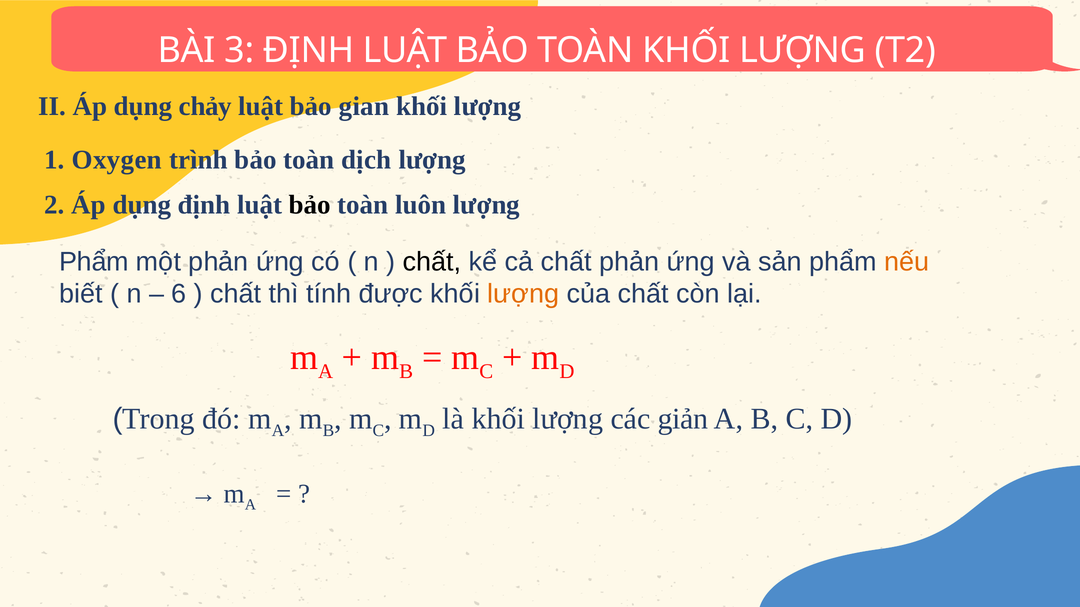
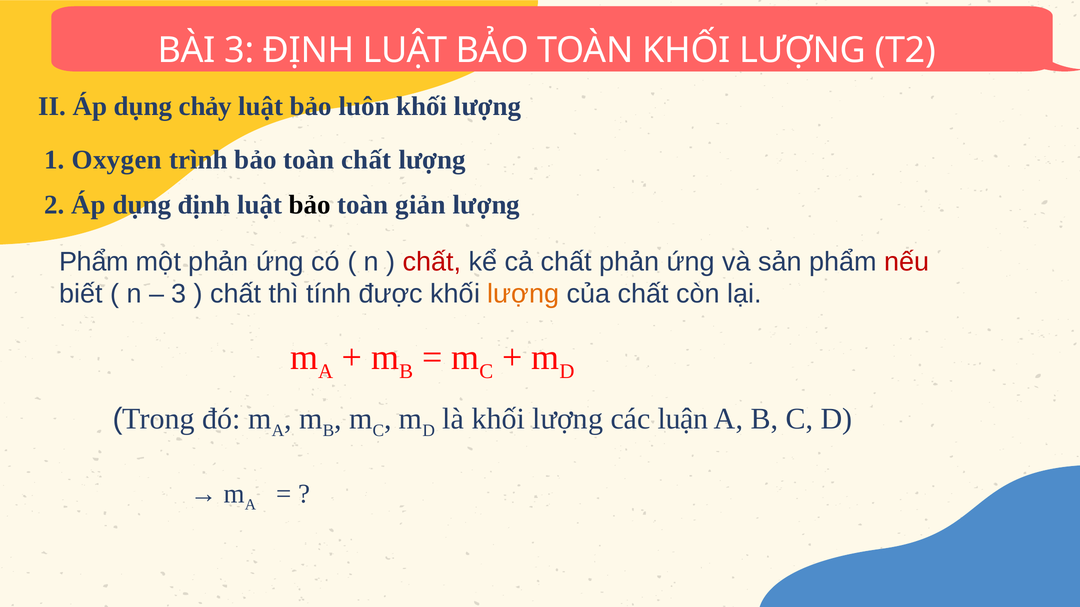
gian: gian -> luôn
toàn dịch: dịch -> chất
luôn: luôn -> giản
chất at (432, 262) colour: black -> red
nếu colour: orange -> red
6 at (179, 294): 6 -> 3
giản: giản -> luận
